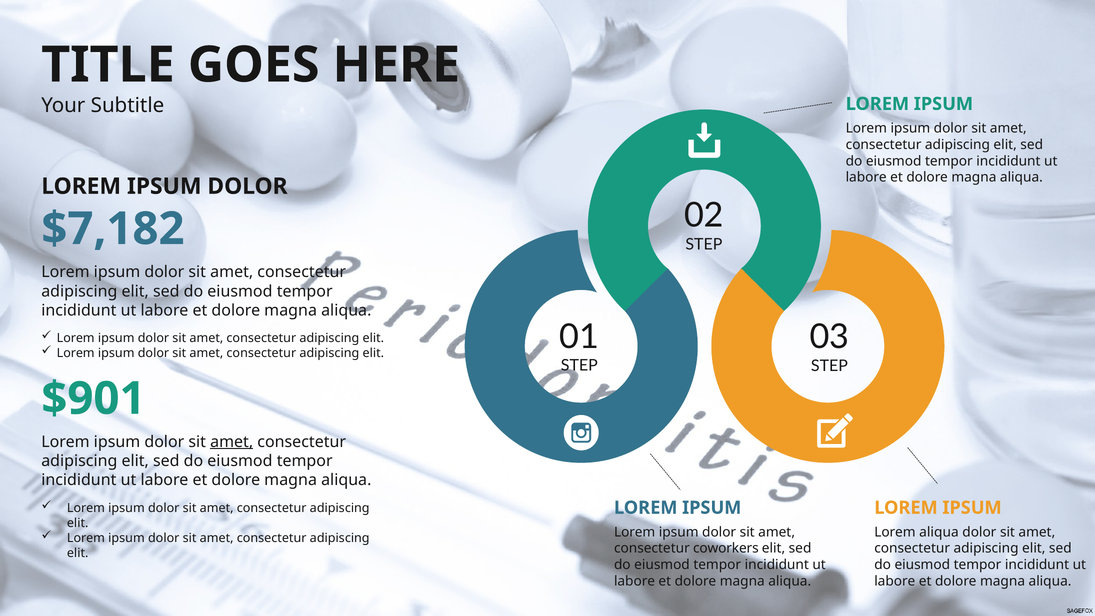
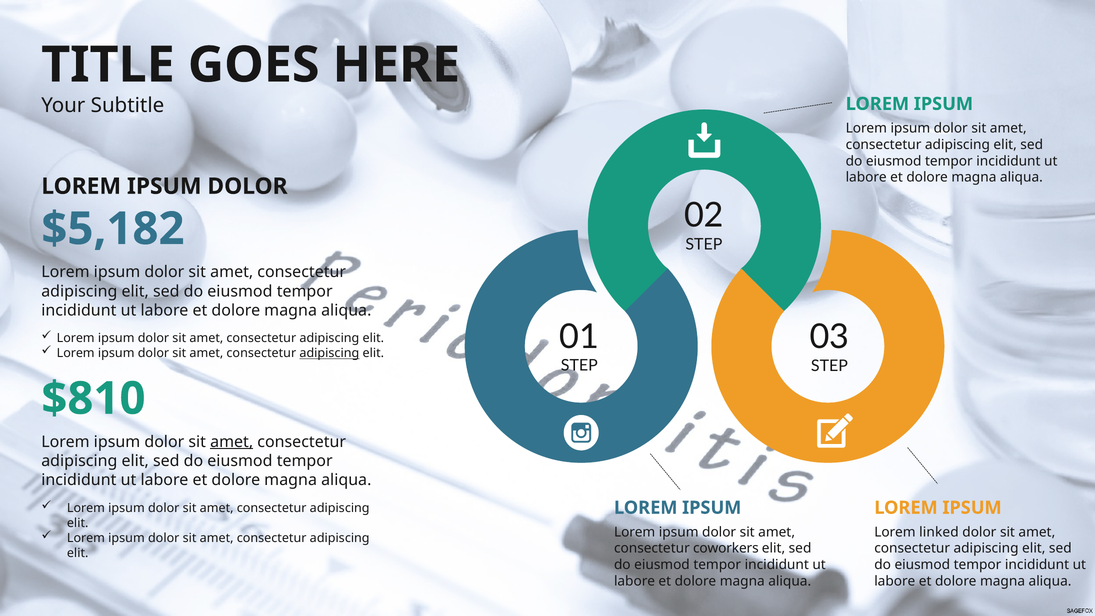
$7,182: $7,182 -> $5,182
adipiscing at (329, 353) underline: none -> present
$901: $901 -> $810
Lorem aliqua: aliqua -> linked
